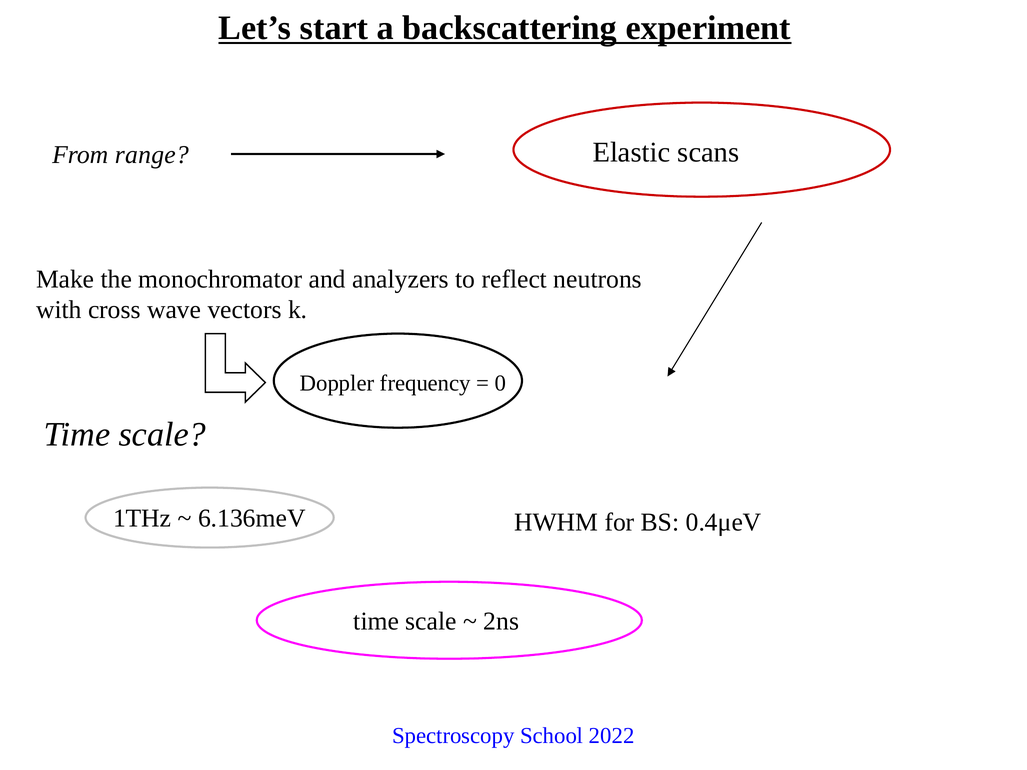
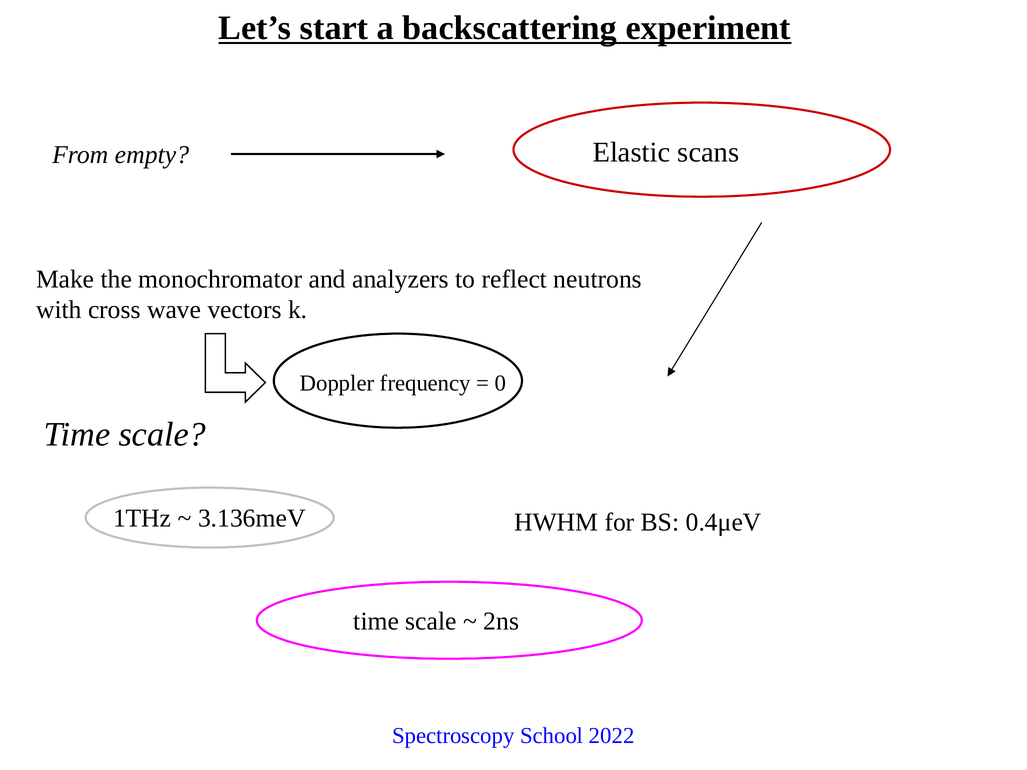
range: range -> empty
6.136meV: 6.136meV -> 3.136meV
